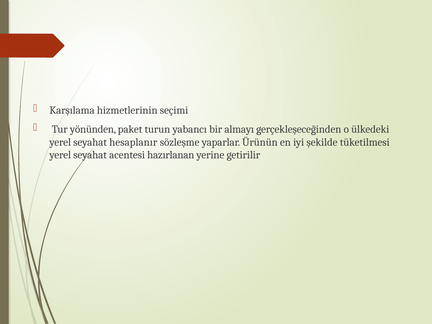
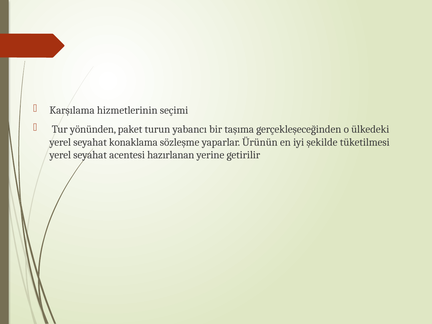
almayı: almayı -> taşıma
hesaplanır: hesaplanır -> konaklama
